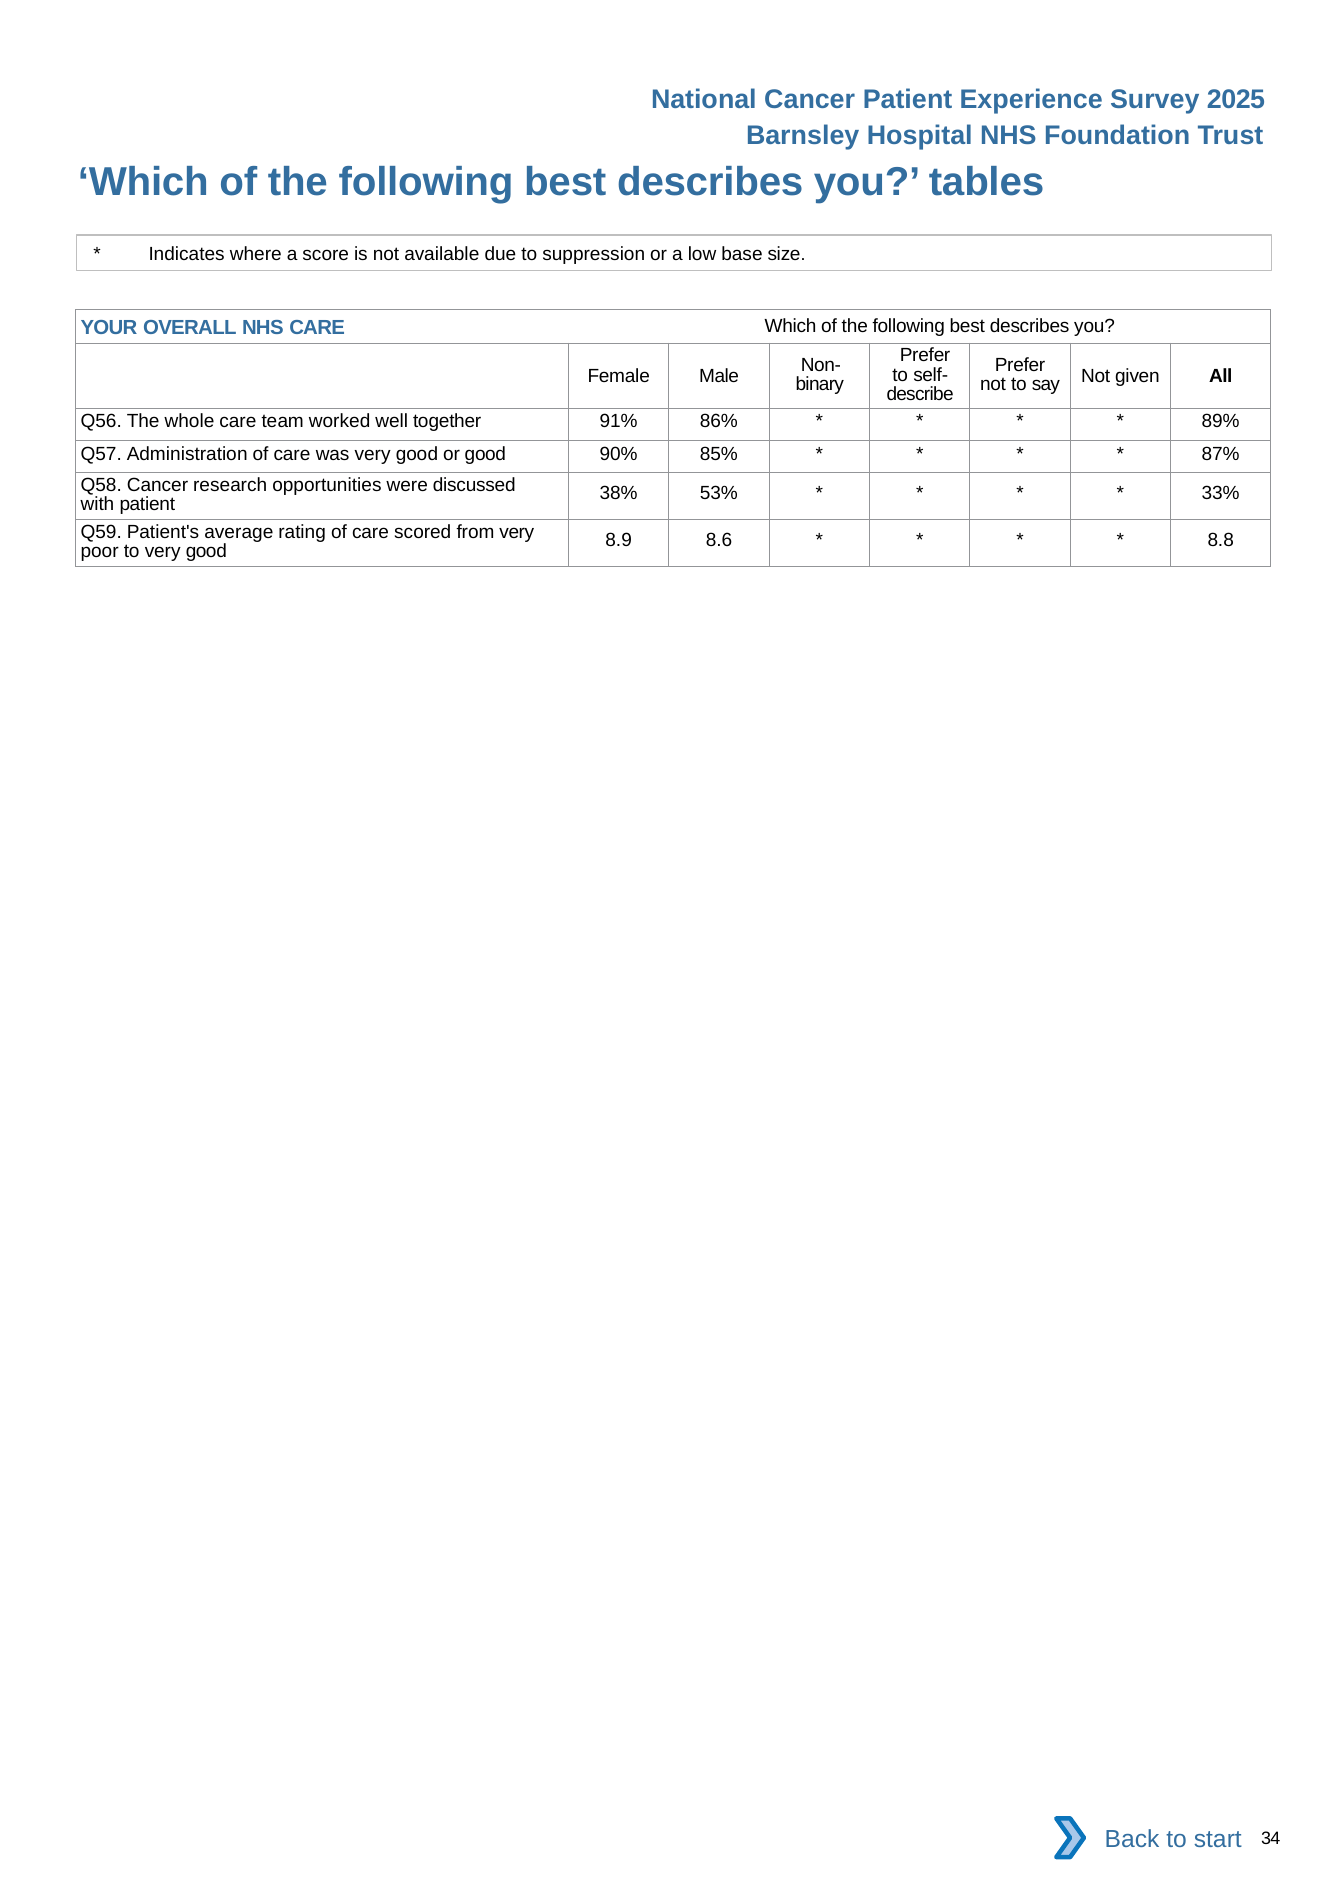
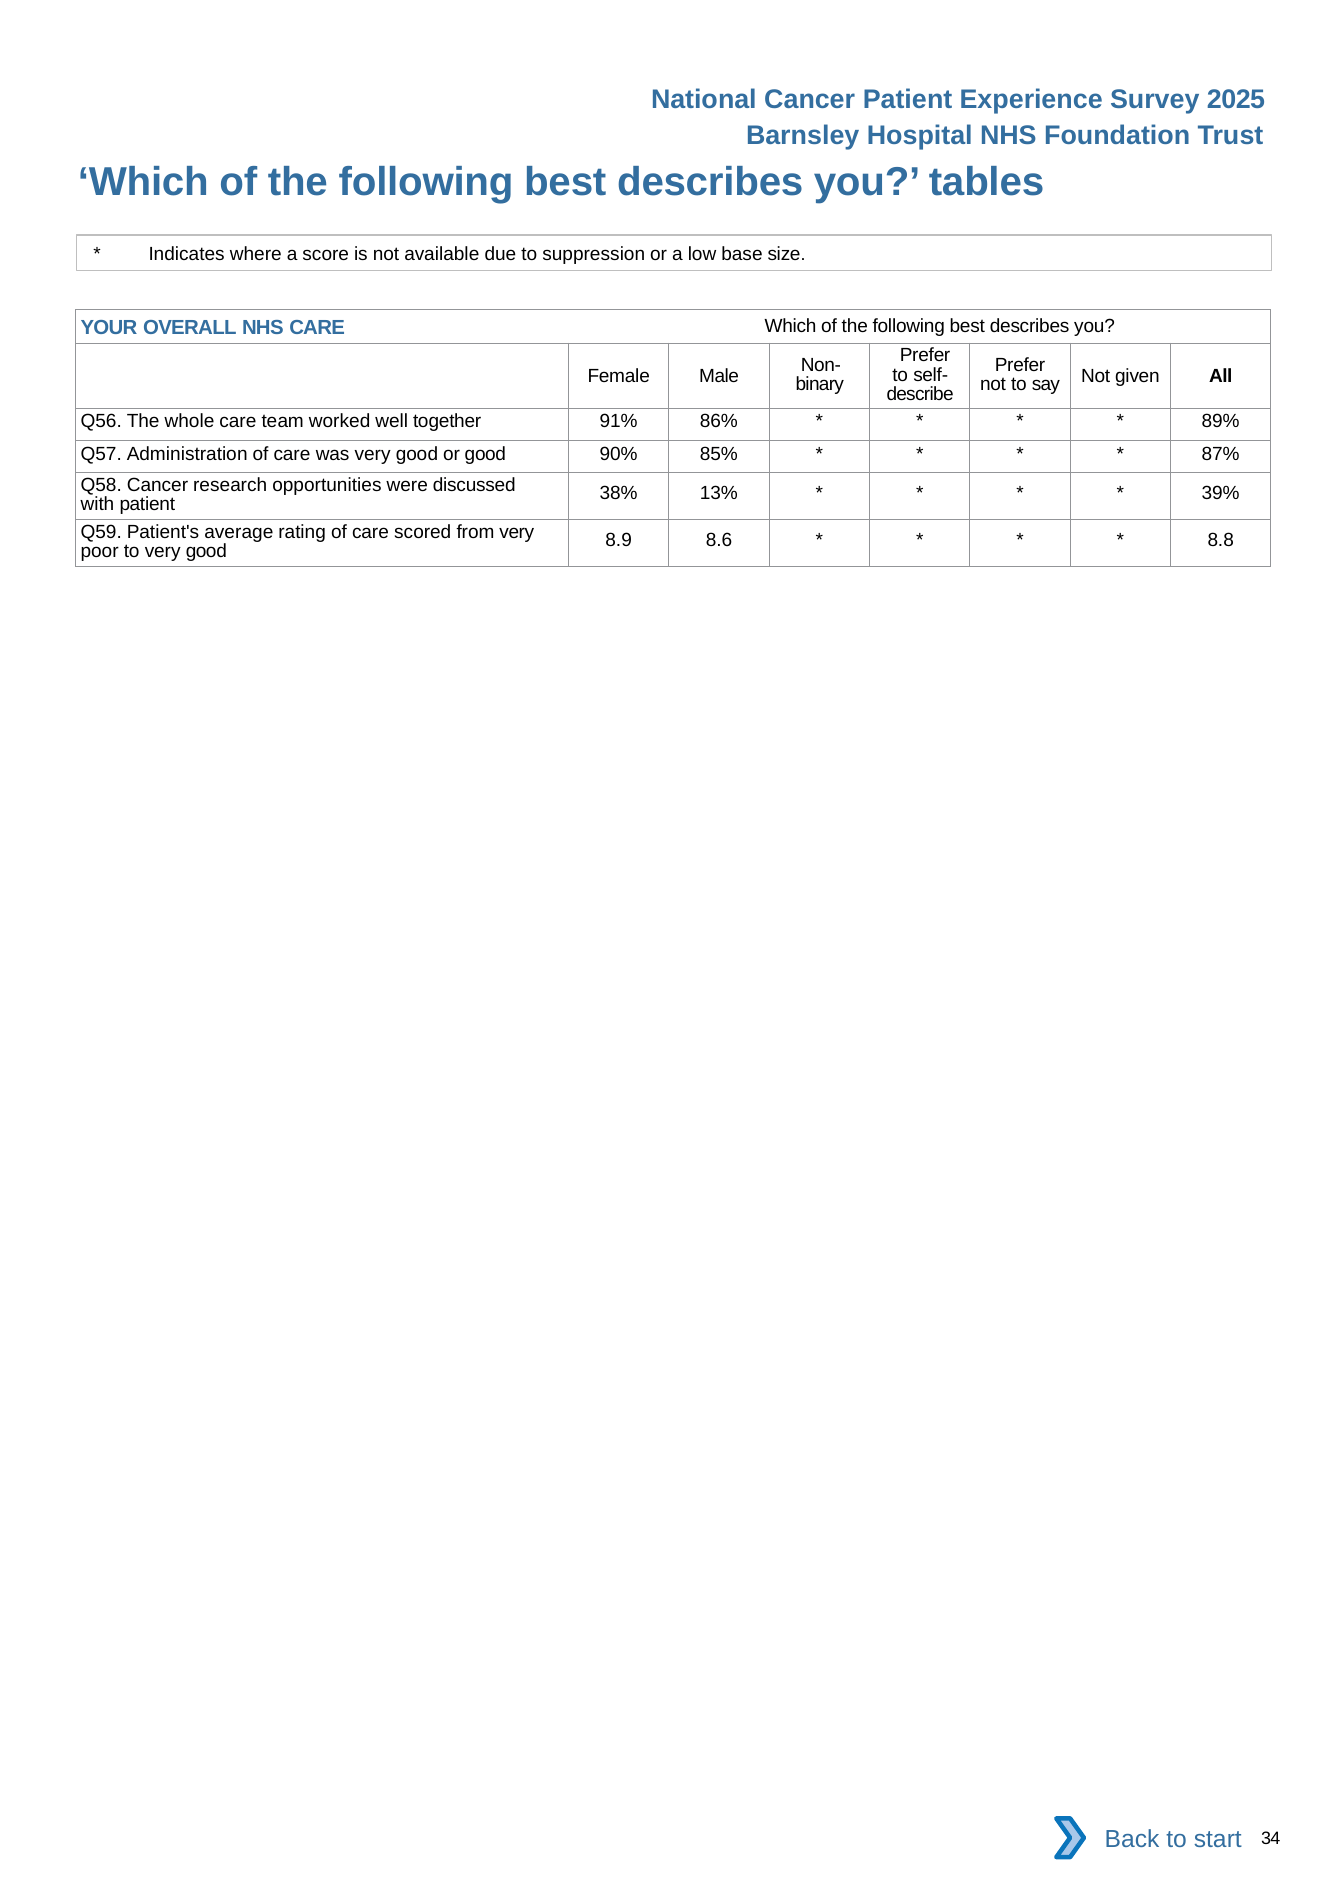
53%: 53% -> 13%
33%: 33% -> 39%
